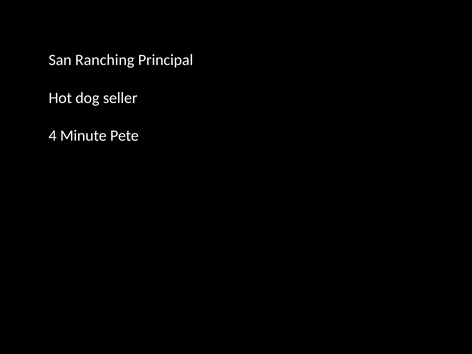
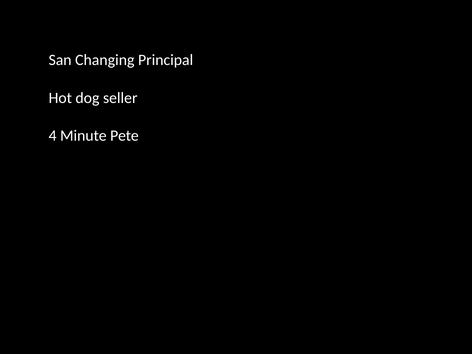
Ranching: Ranching -> Changing
